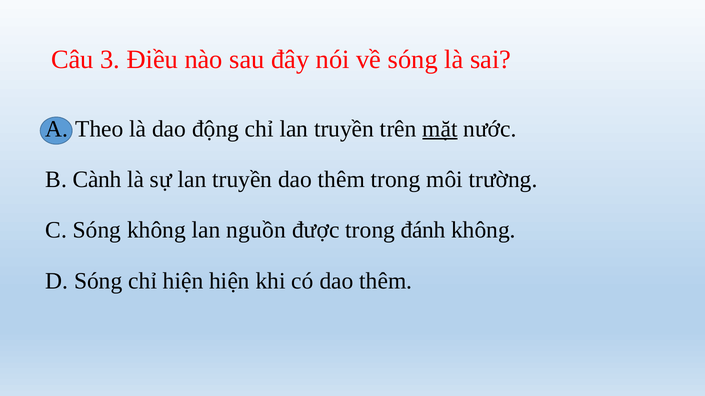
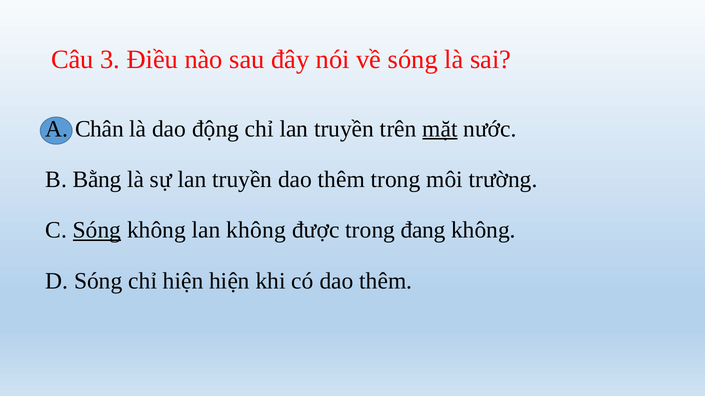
Theo: Theo -> Chân
Cành: Cành -> Bằng
Sóng at (97, 231) underline: none -> present
lan nguồn: nguồn -> không
đánh: đánh -> đang
